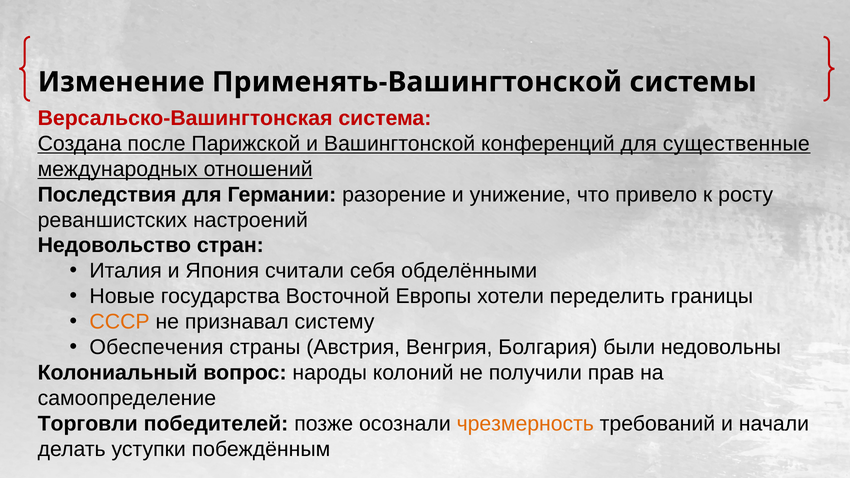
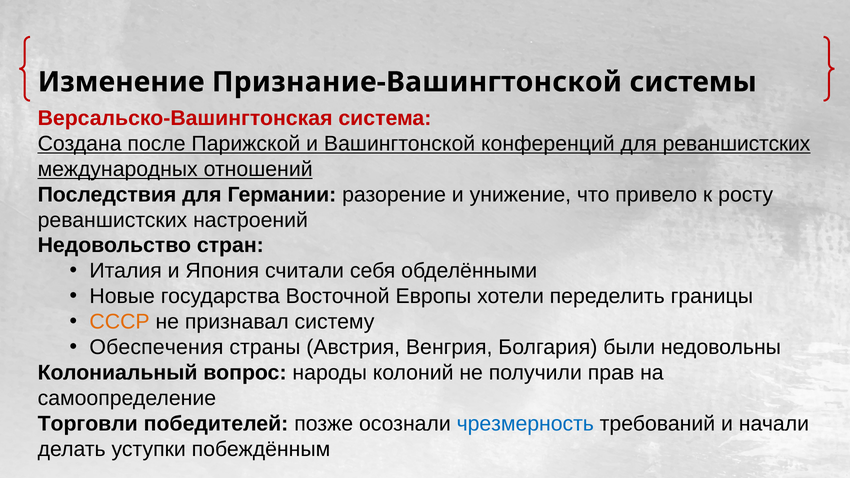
Применять-Вашингтонской: Применять-Вашингтонской -> Признание-Вашингтонской
для существенные: существенные -> реваншистских
чрезмерность colour: orange -> blue
